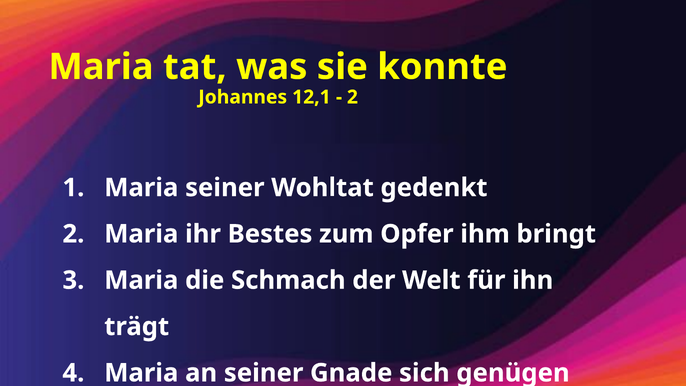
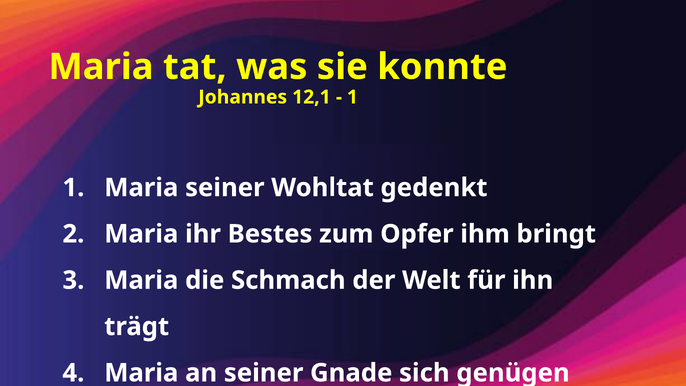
2 at (352, 97): 2 -> 1
